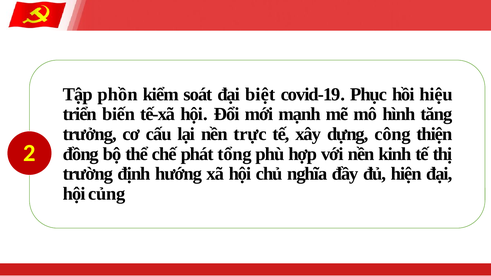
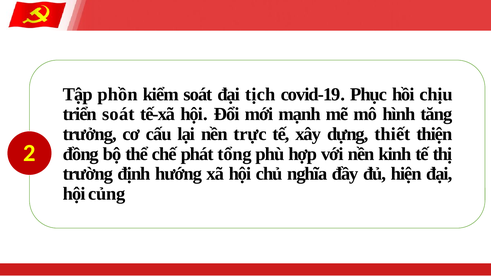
biệt: biệt -> tịch
hiệu: hiệu -> chịu
triển biến: biến -> soát
công: công -> thiết
